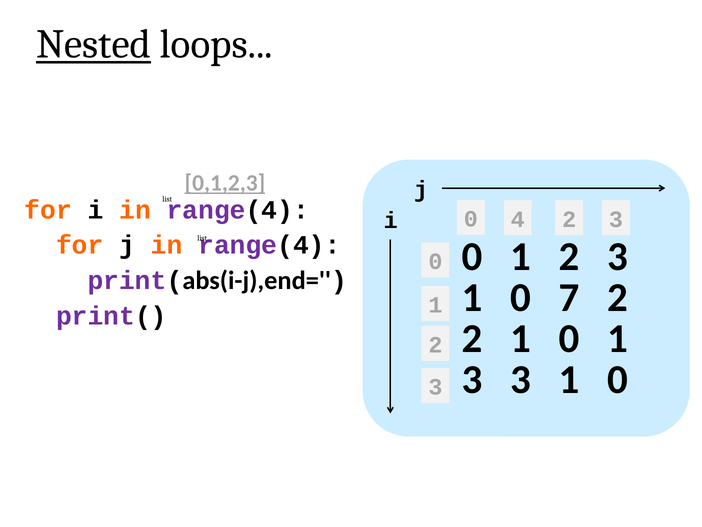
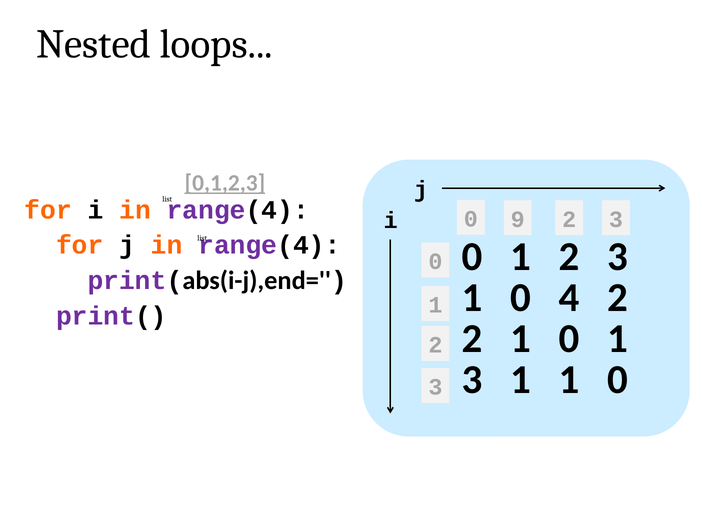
Nested underline: present -> none
4: 4 -> 9
7: 7 -> 4
3 3: 3 -> 1
